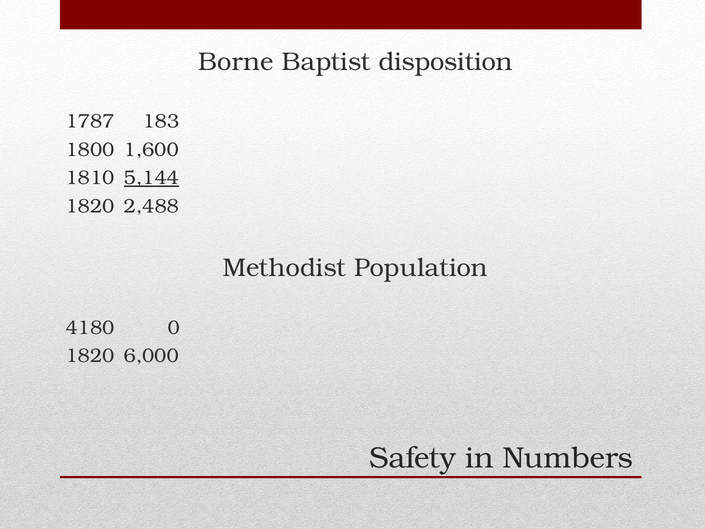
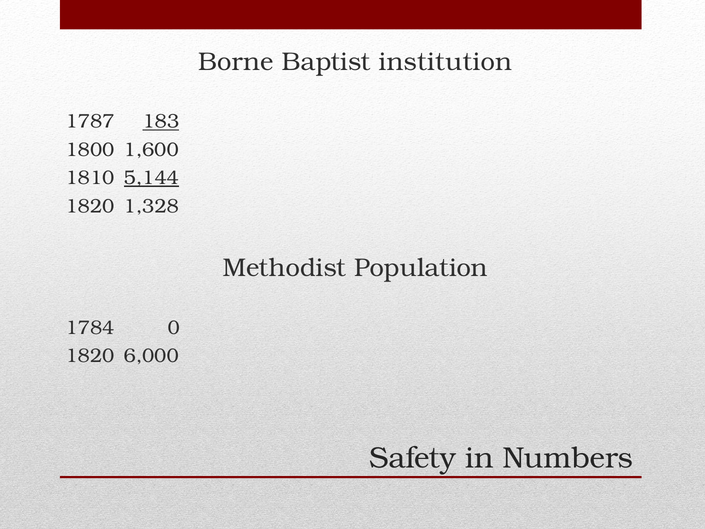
disposition: disposition -> institution
183 underline: none -> present
2,488: 2,488 -> 1,328
4180: 4180 -> 1784
